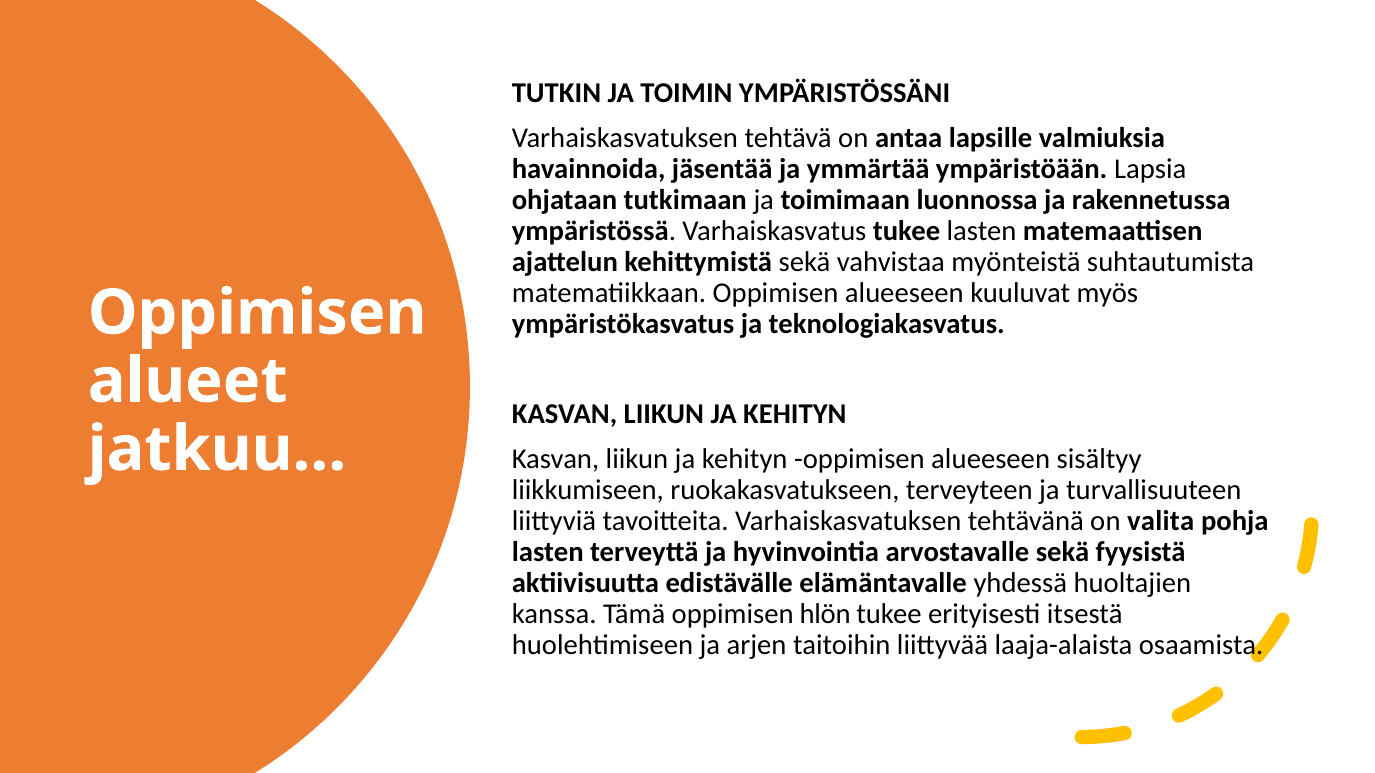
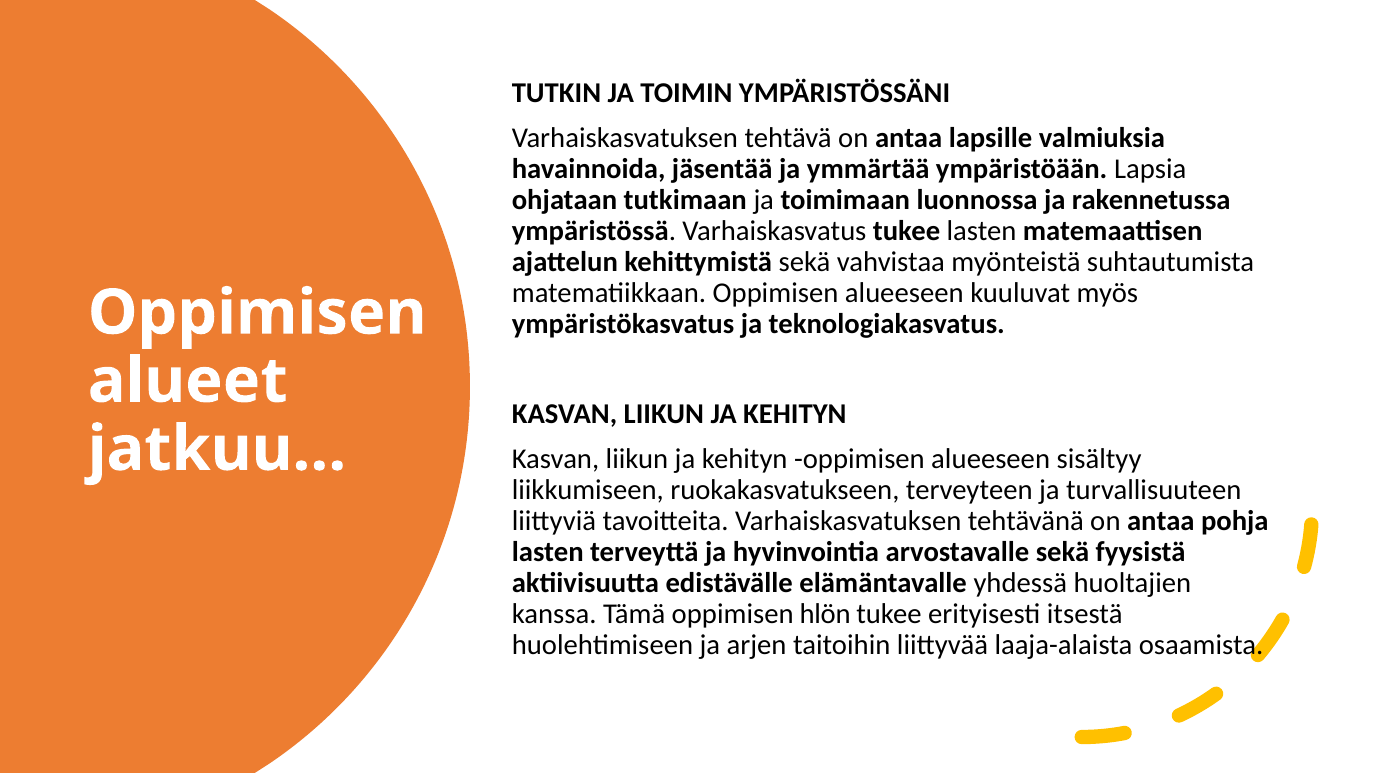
tehtävänä on valita: valita -> antaa
